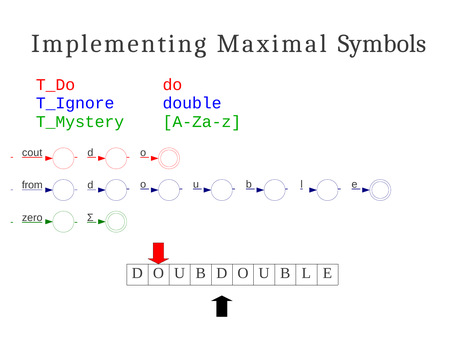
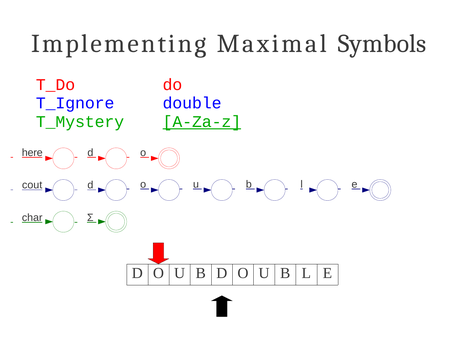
A-Za-z underline: none -> present
cout: cout -> here
from: from -> cout
zero: zero -> char
